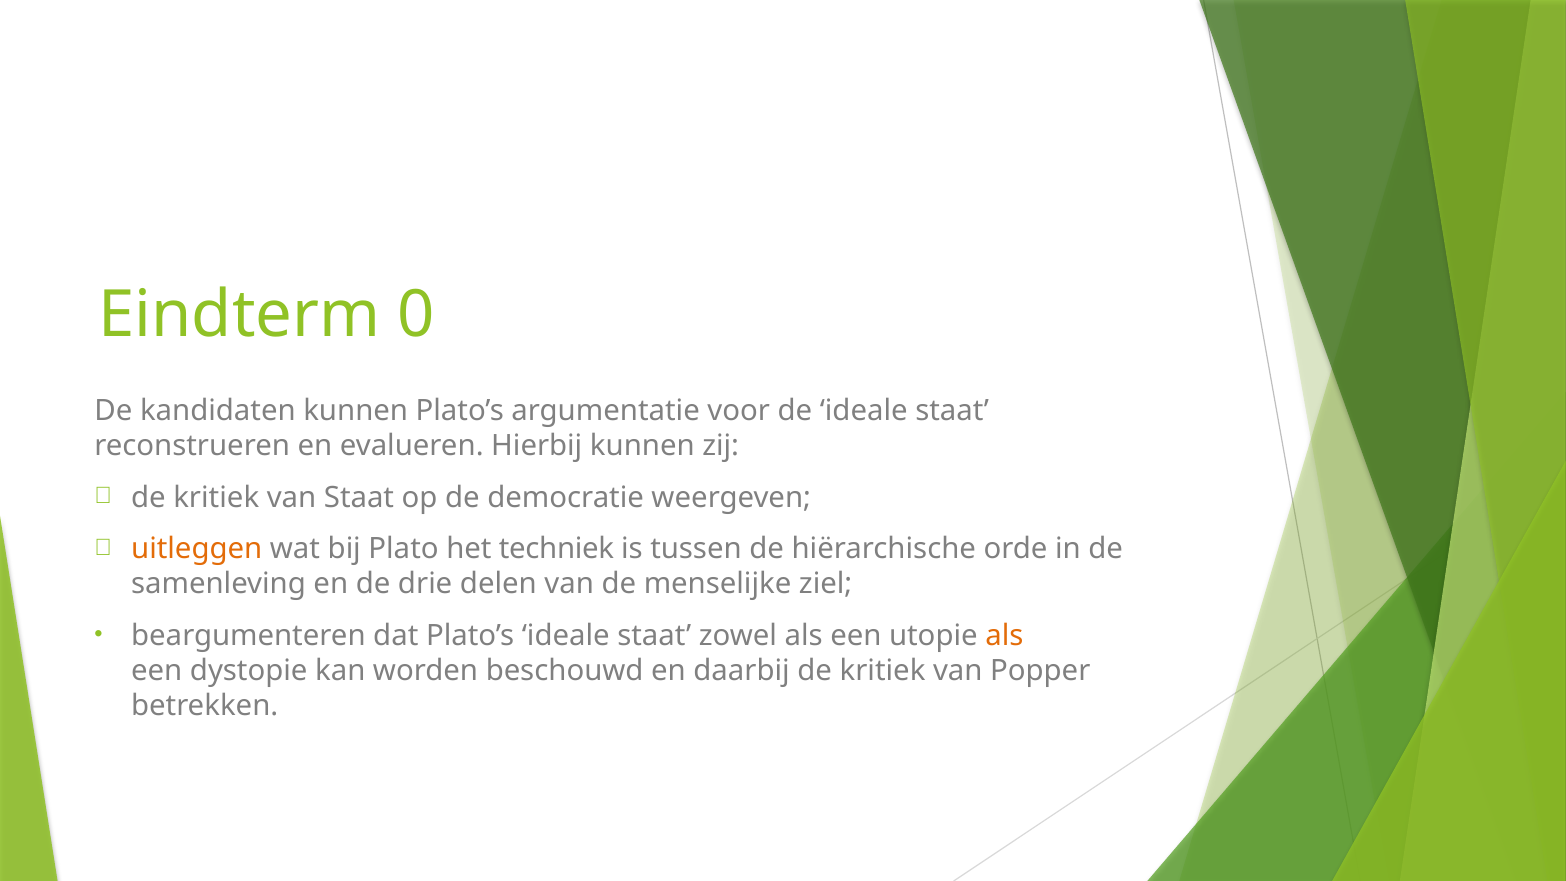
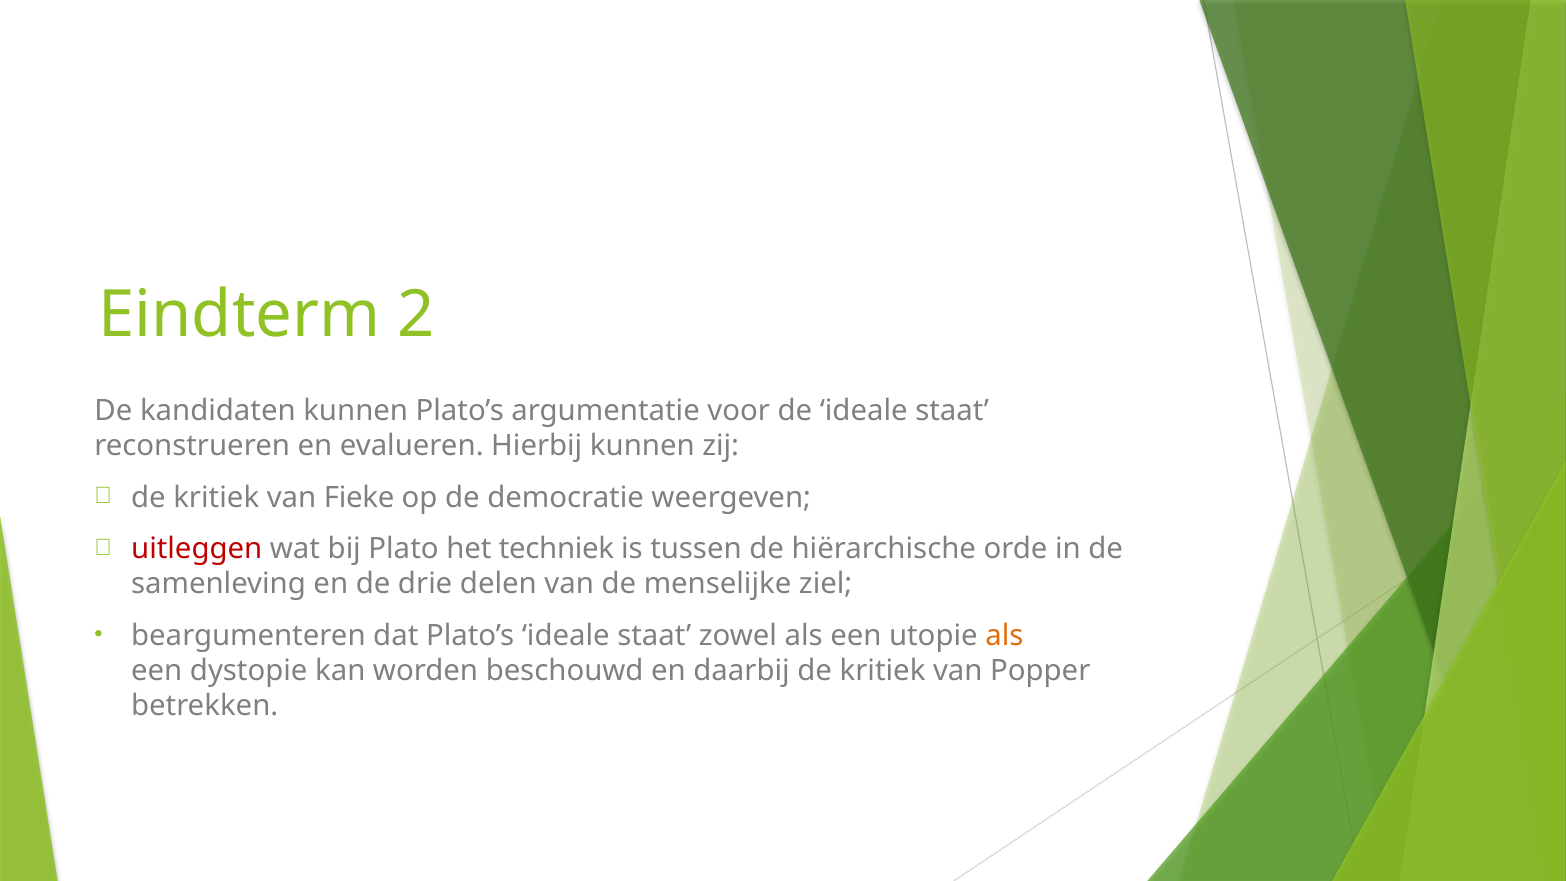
0: 0 -> 2
van Staat: Staat -> Fieke
uitleggen colour: orange -> red
